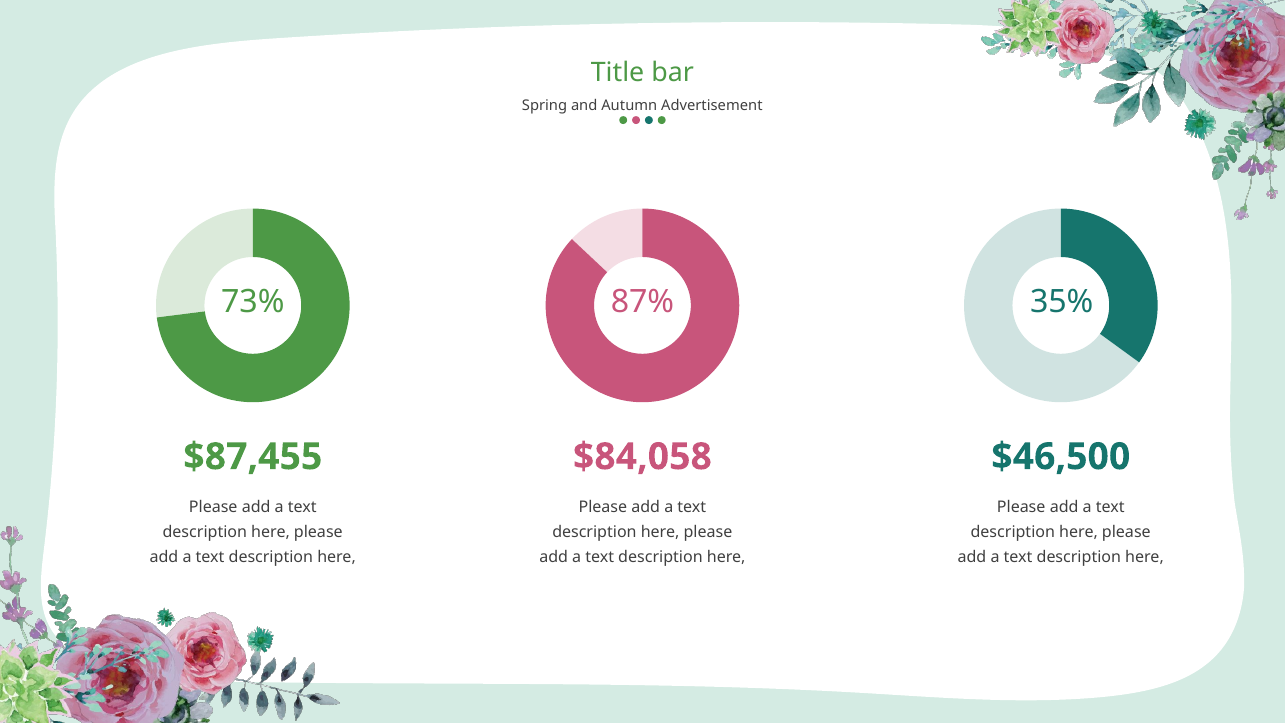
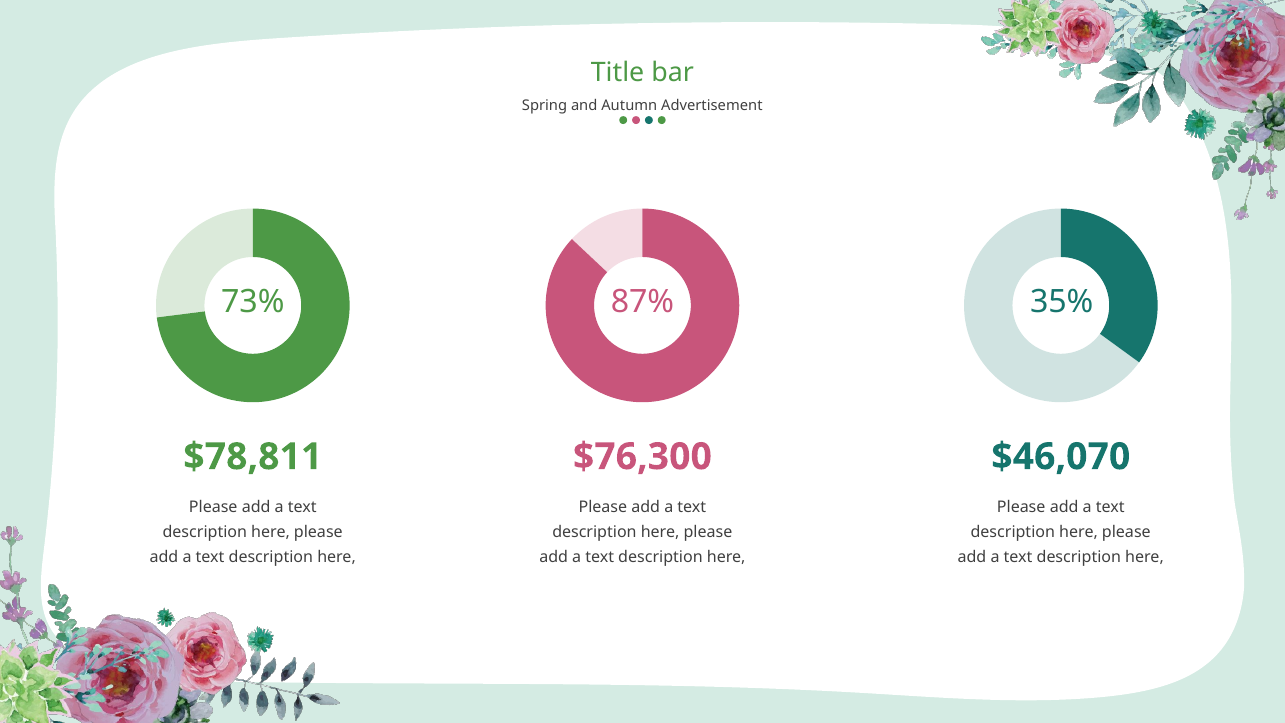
$87,455: $87,455 -> $78,811
$84,058: $84,058 -> $76,300
$46,500: $46,500 -> $46,070
